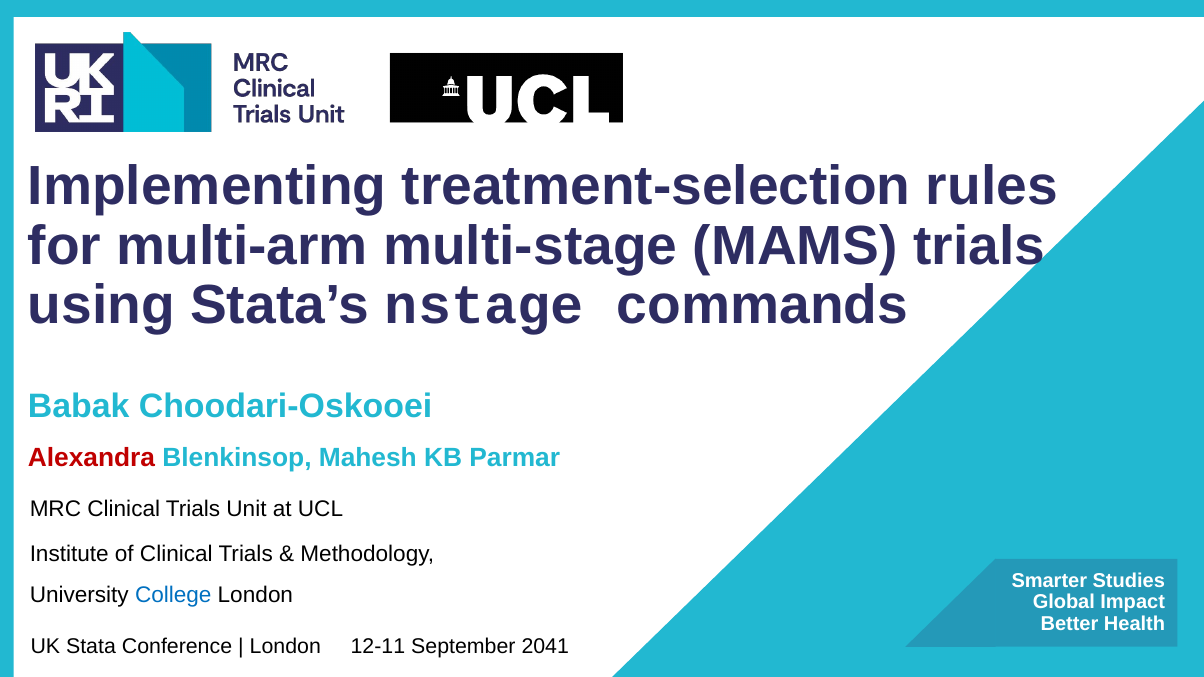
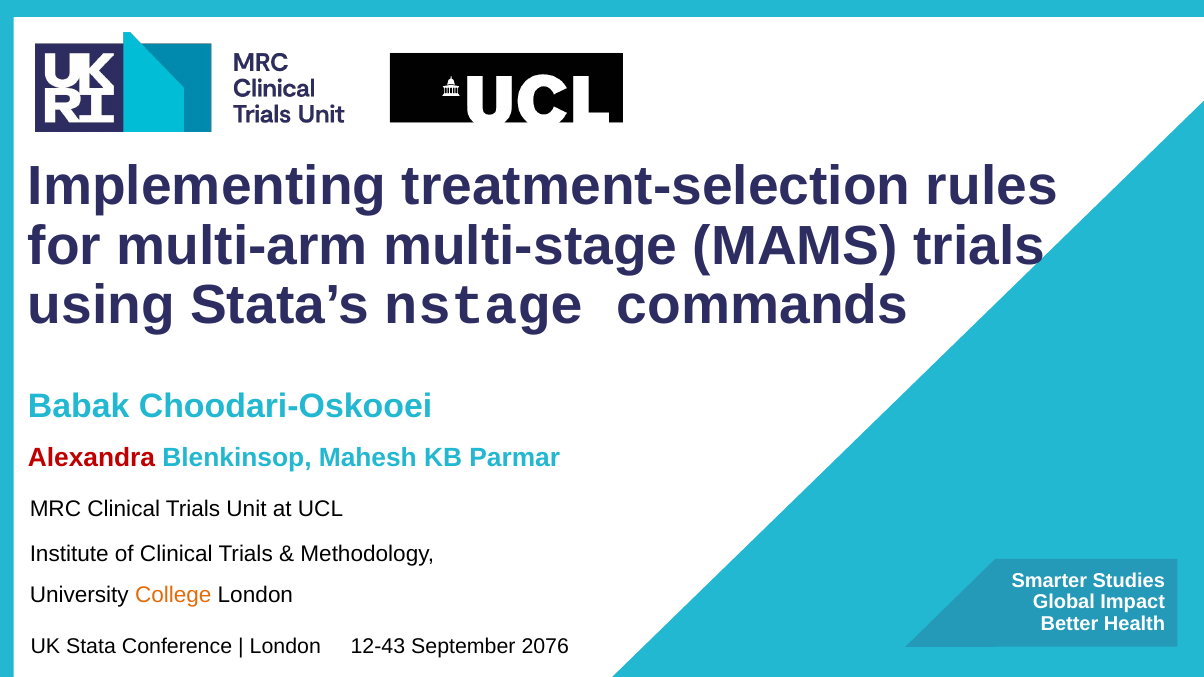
College colour: blue -> orange
12-11: 12-11 -> 12-43
2041: 2041 -> 2076
